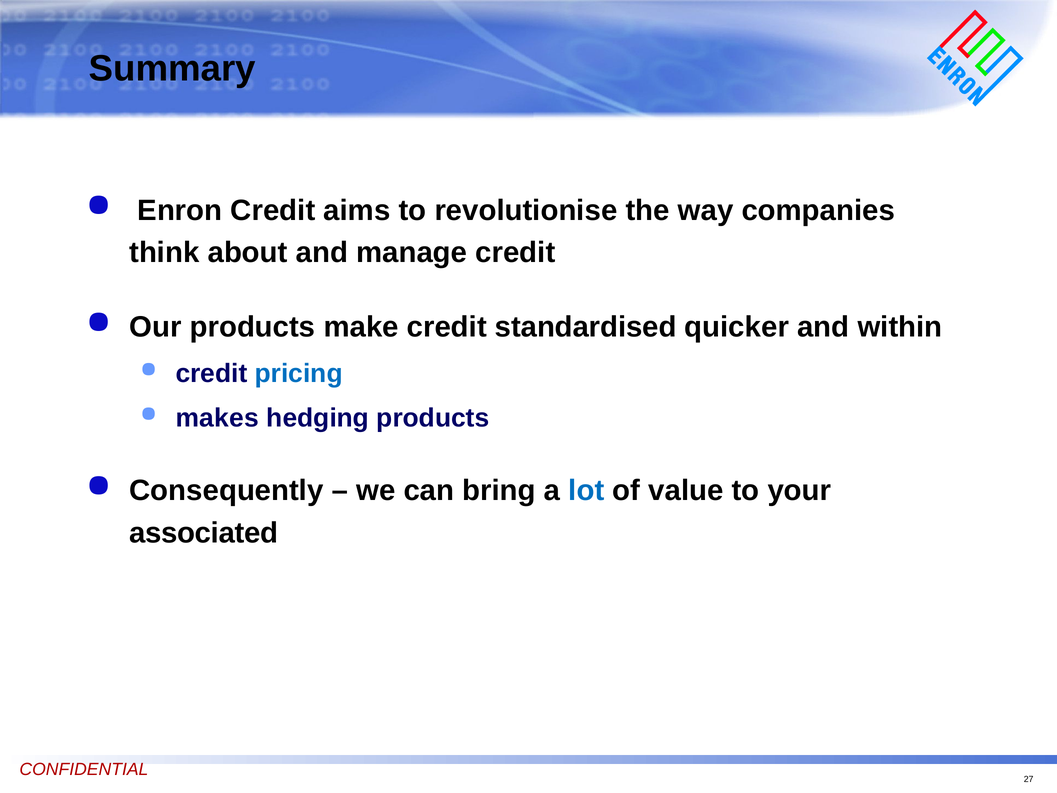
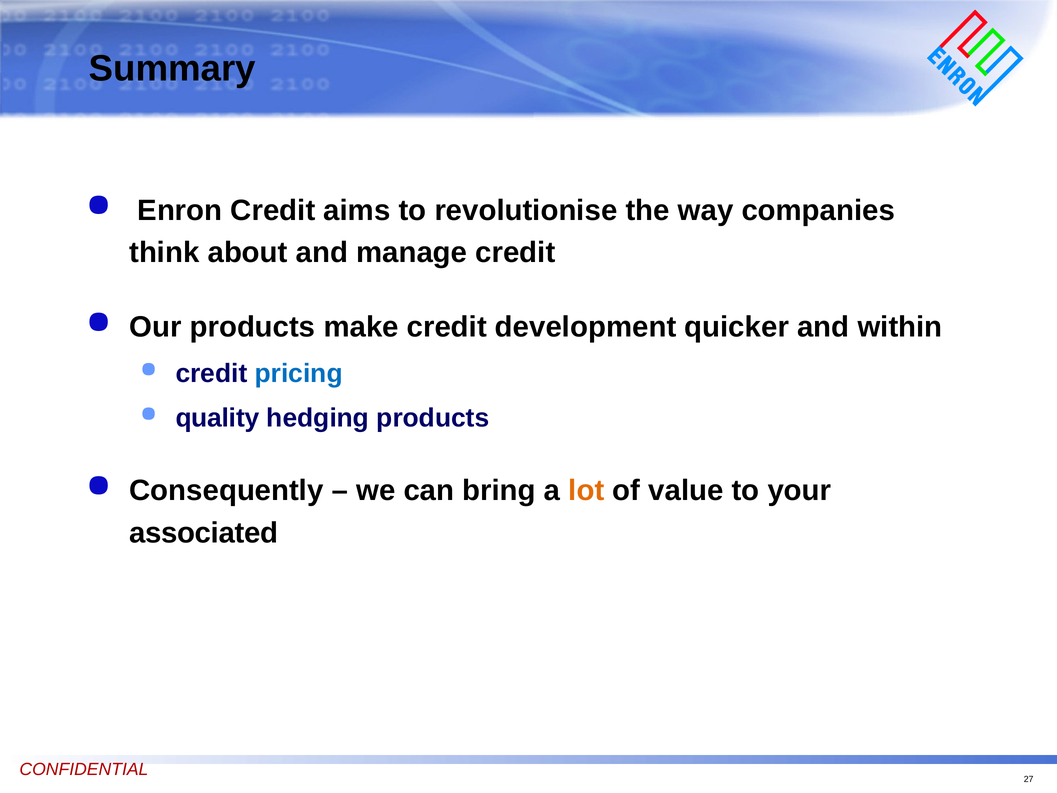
standardised: standardised -> development
makes: makes -> quality
lot colour: blue -> orange
